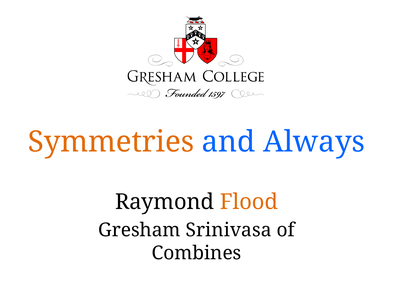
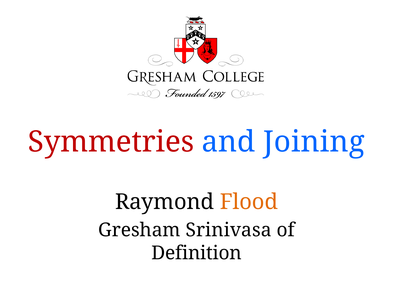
Symmetries colour: orange -> red
Always: Always -> Joining
Combines: Combines -> Definition
